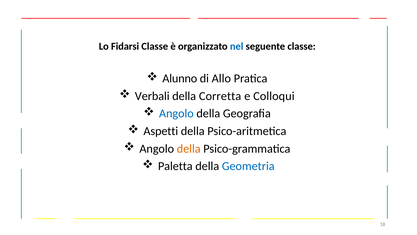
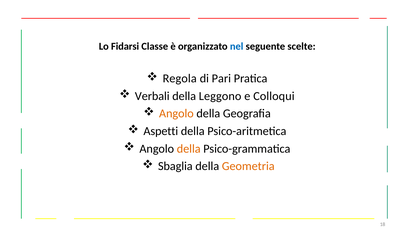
seguente classe: classe -> scelte
Alunno: Alunno -> Regola
Allo: Allo -> Pari
Corretta: Corretta -> Leggono
Angolo at (176, 113) colour: blue -> orange
Paletta: Paletta -> Sbaglia
Geometria colour: blue -> orange
